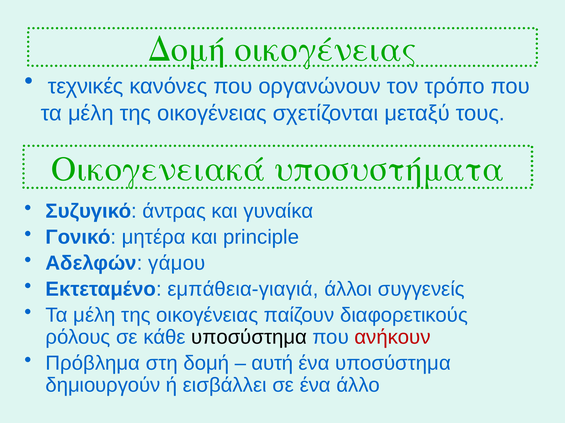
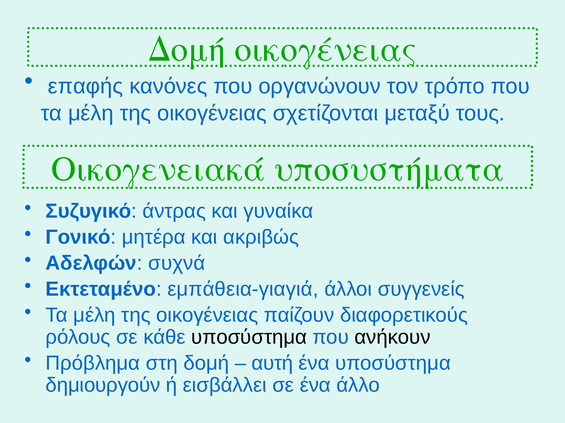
τεχνικές: τεχνικές -> επαφής
principle: principle -> ακριβώς
γάμου: γάμου -> συχνά
ανήκουν colour: red -> black
